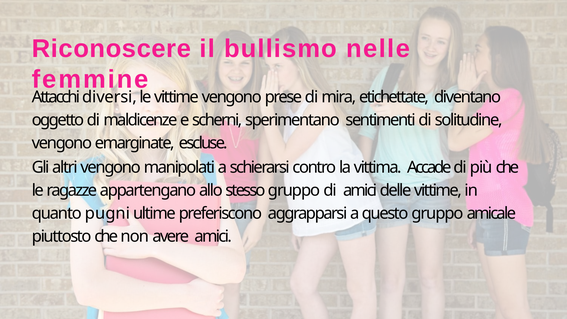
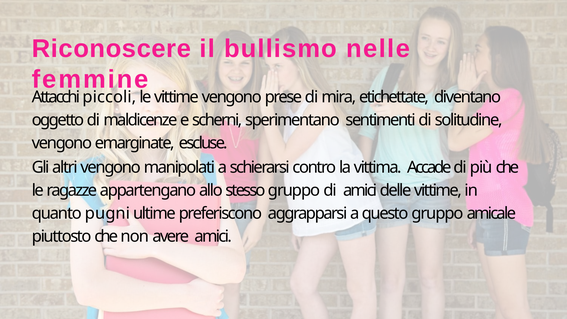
diversi: diversi -> piccoli
